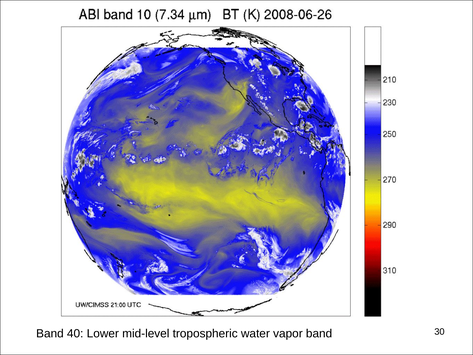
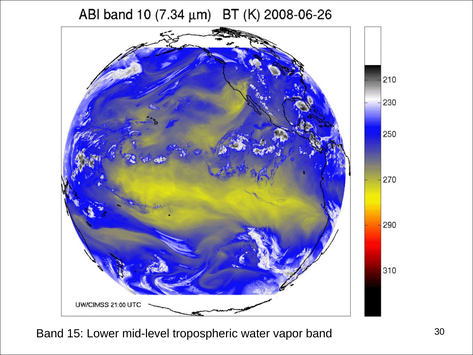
40: 40 -> 15
